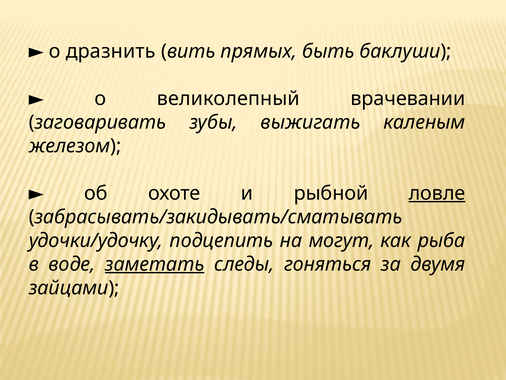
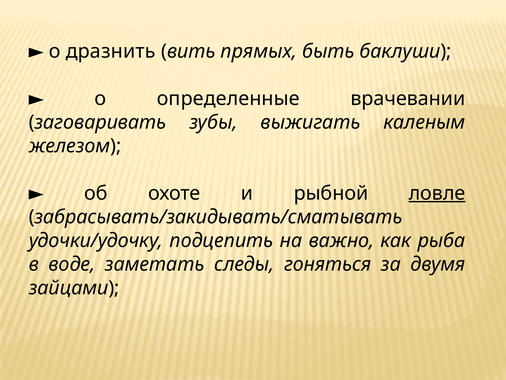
великолепный: великолепный -> определенные
могут: могут -> важно
заметать underline: present -> none
